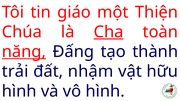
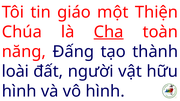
năng underline: present -> none
trải: trải -> loài
nhậm: nhậm -> người
